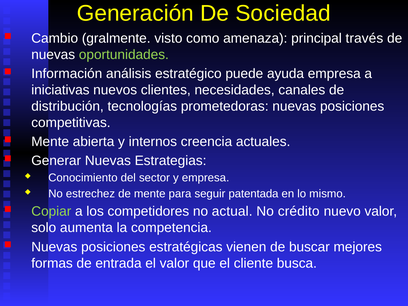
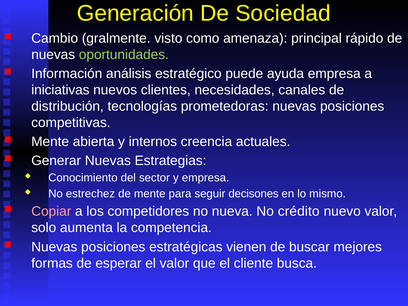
través: través -> rápido
patentada: patentada -> decisones
Copiar colour: light green -> pink
actual: actual -> nueva
entrada: entrada -> esperar
